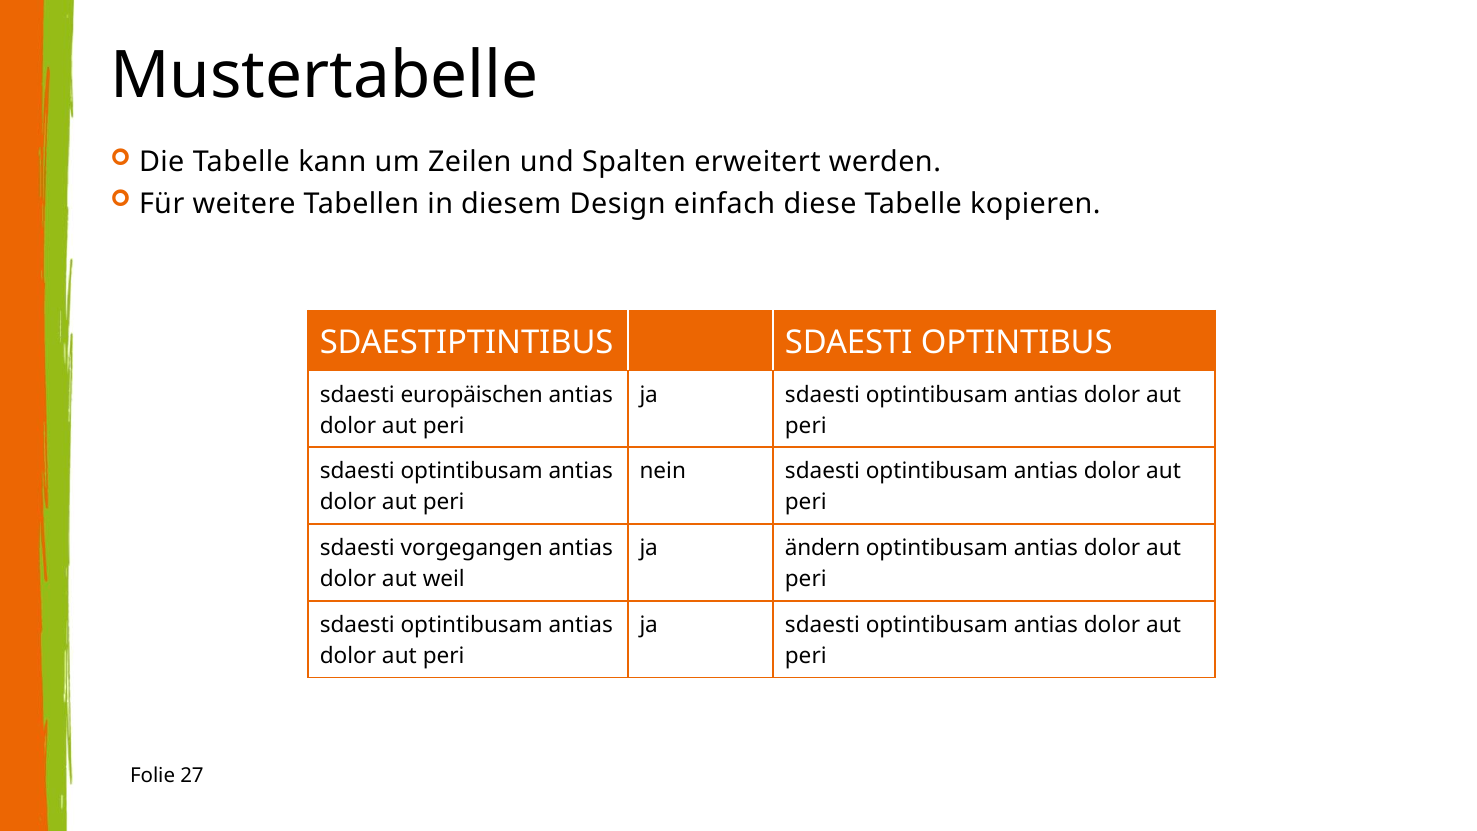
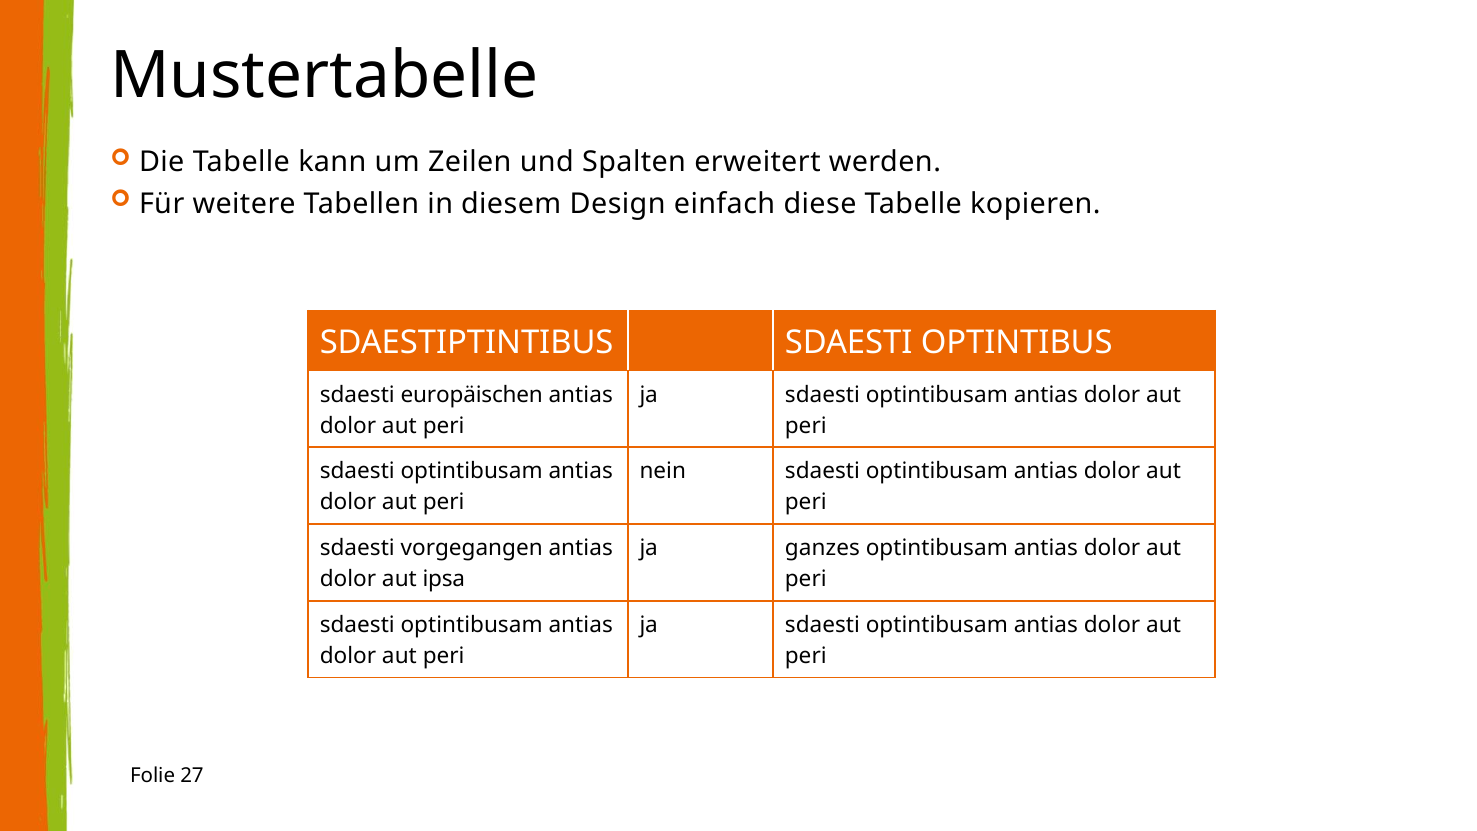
ändern: ändern -> ganzes
weil: weil -> ipsa
